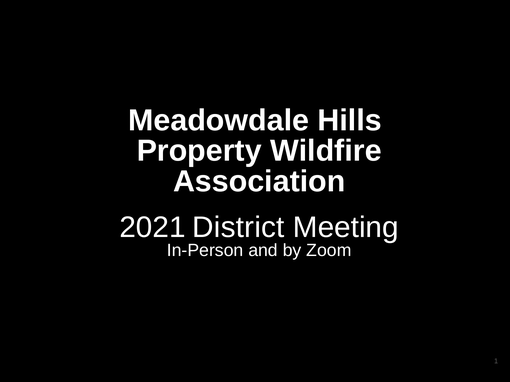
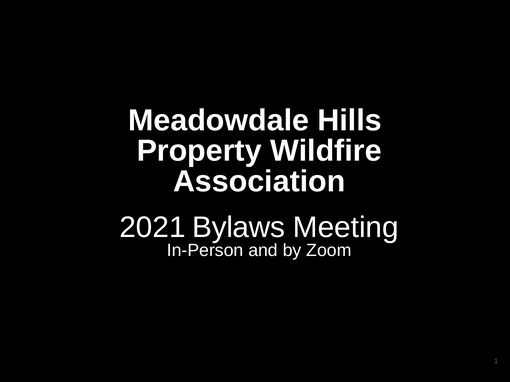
District: District -> Bylaws
